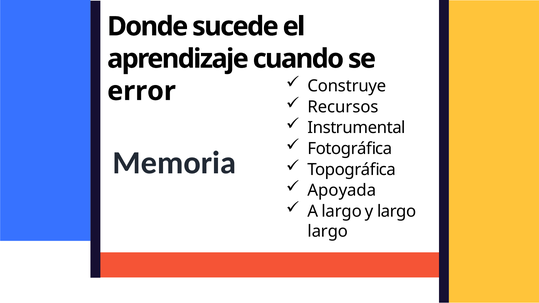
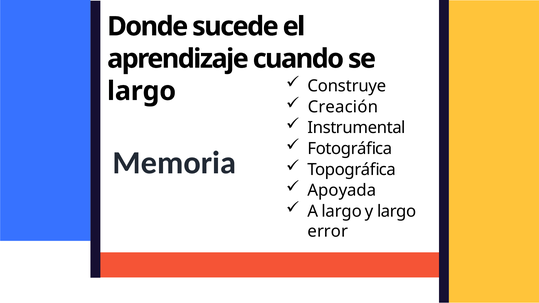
error at (142, 91): error -> largo
Recursos: Recursos -> Creación
largo at (328, 231): largo -> error
